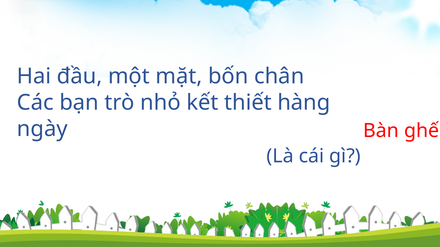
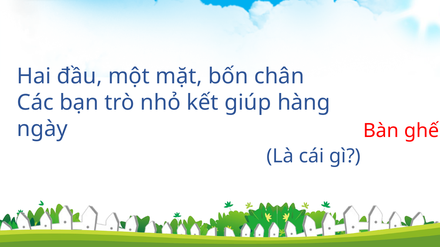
thiết: thiết -> giúp
